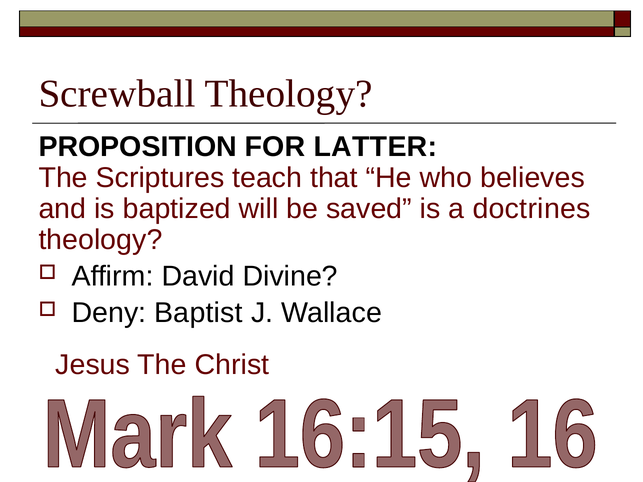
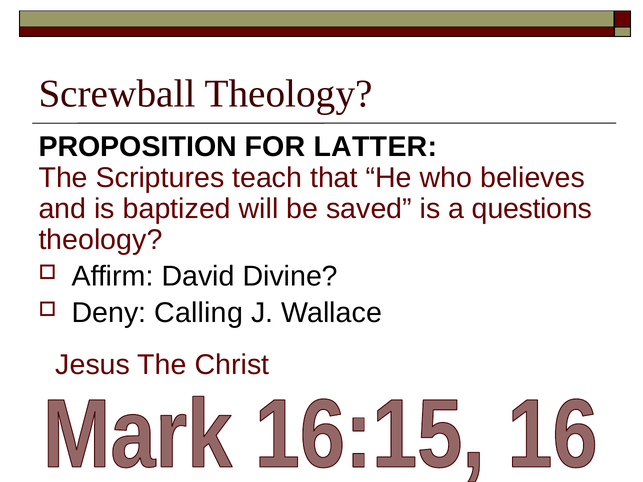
doctrines: doctrines -> questions
Baptist: Baptist -> Calling
